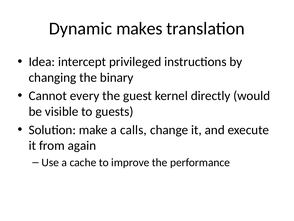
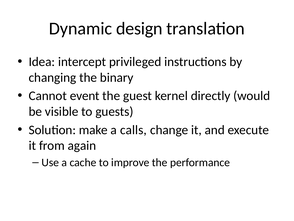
makes: makes -> design
every: every -> event
